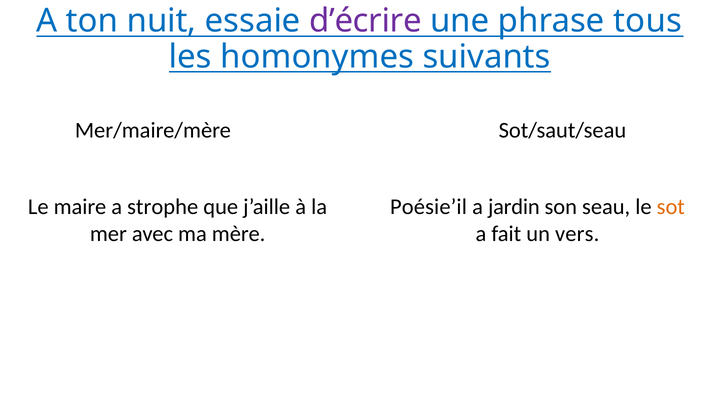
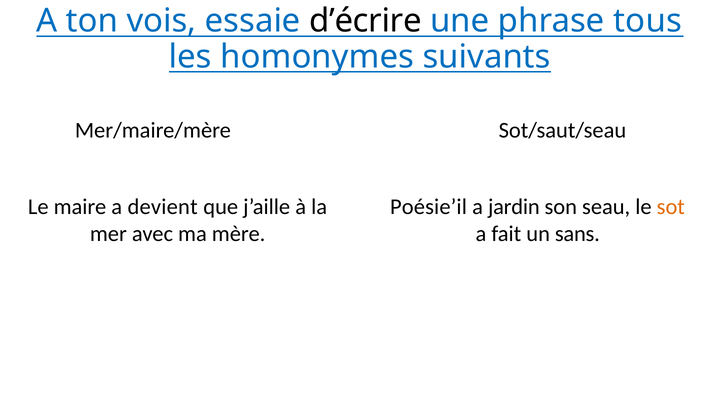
nuit: nuit -> vois
d’écrire colour: purple -> black
strophe: strophe -> devient
vers: vers -> sans
